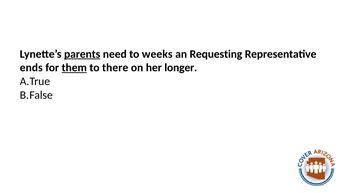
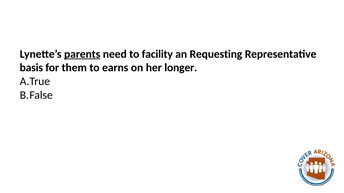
weeks: weeks -> facility
ends: ends -> basis
them underline: present -> none
there: there -> earns
